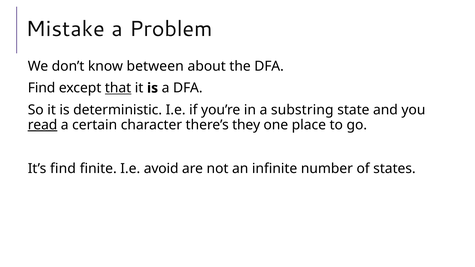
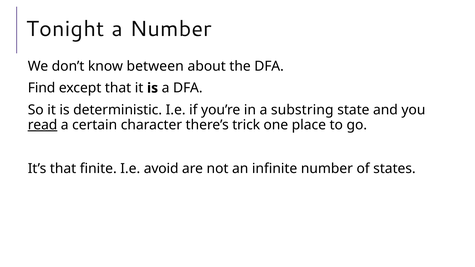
Mistake: Mistake -> Tonight
a Problem: Problem -> Number
that at (118, 88) underline: present -> none
they: they -> trick
It’s find: find -> that
